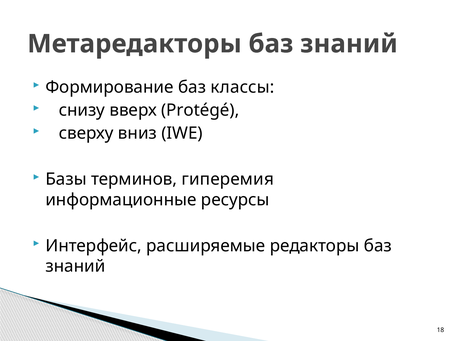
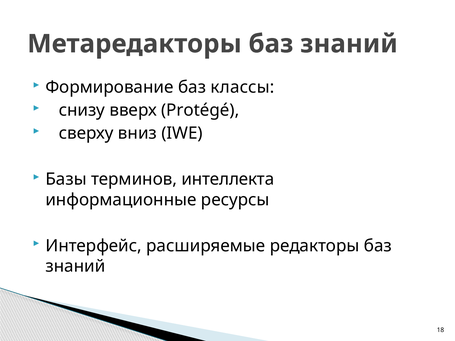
гиперемия: гиперемия -> интеллекта
